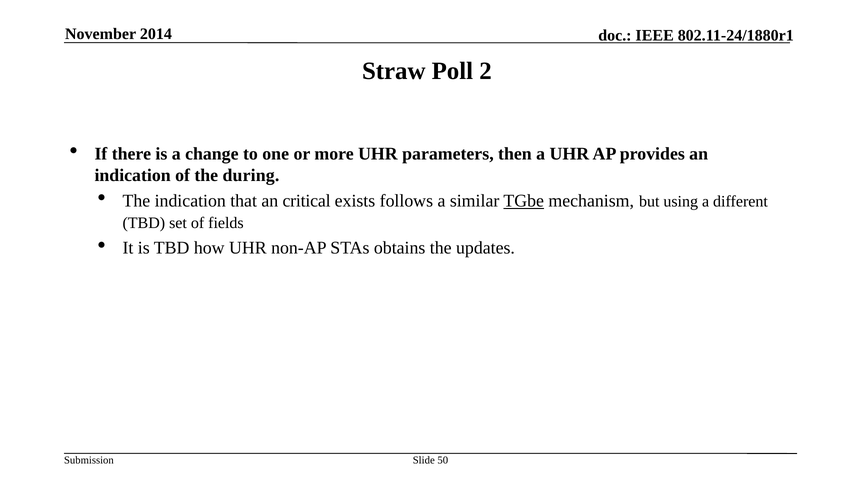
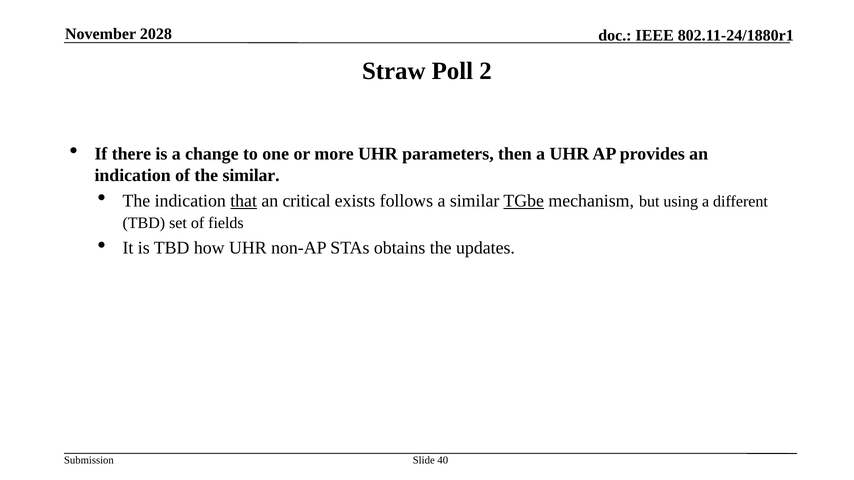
2014: 2014 -> 2028
the during: during -> similar
that underline: none -> present
50: 50 -> 40
